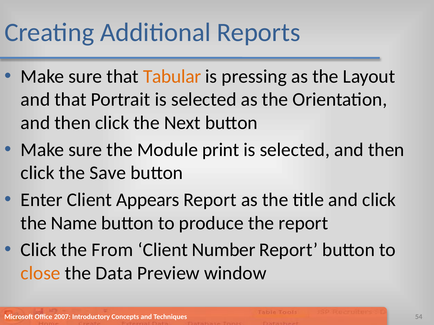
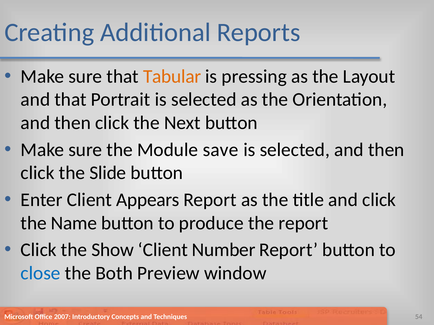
print: print -> save
Save: Save -> Slide
From: From -> Show
close colour: orange -> blue
Data: Data -> Both
